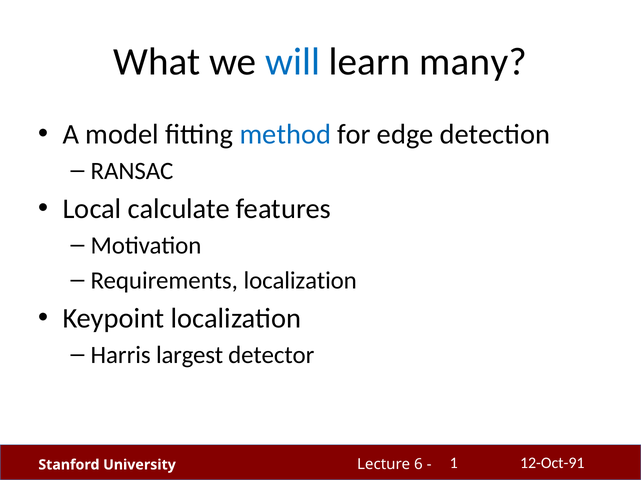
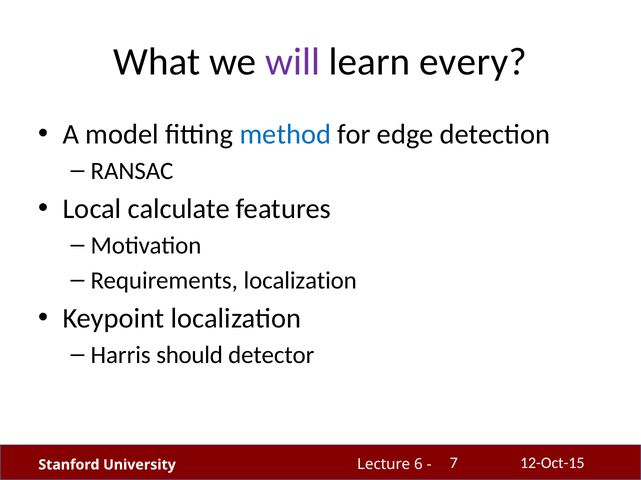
will colour: blue -> purple
many: many -> every
largest: largest -> should
12-Oct-91: 12-Oct-91 -> 12-Oct-15
1: 1 -> 7
